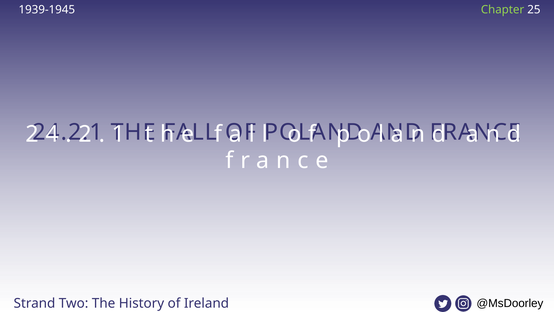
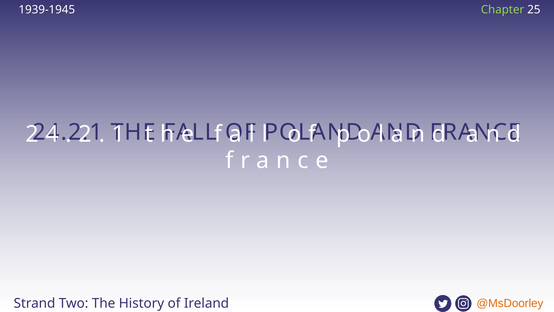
@MsDoorley colour: black -> orange
